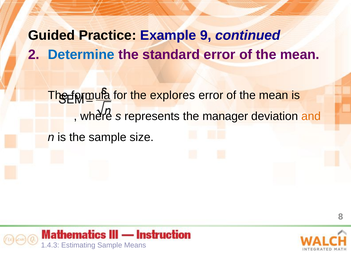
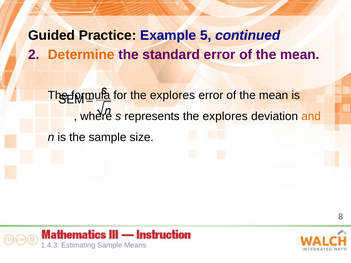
9: 9 -> 5
Determine colour: blue -> orange
represents the manager: manager -> explores
